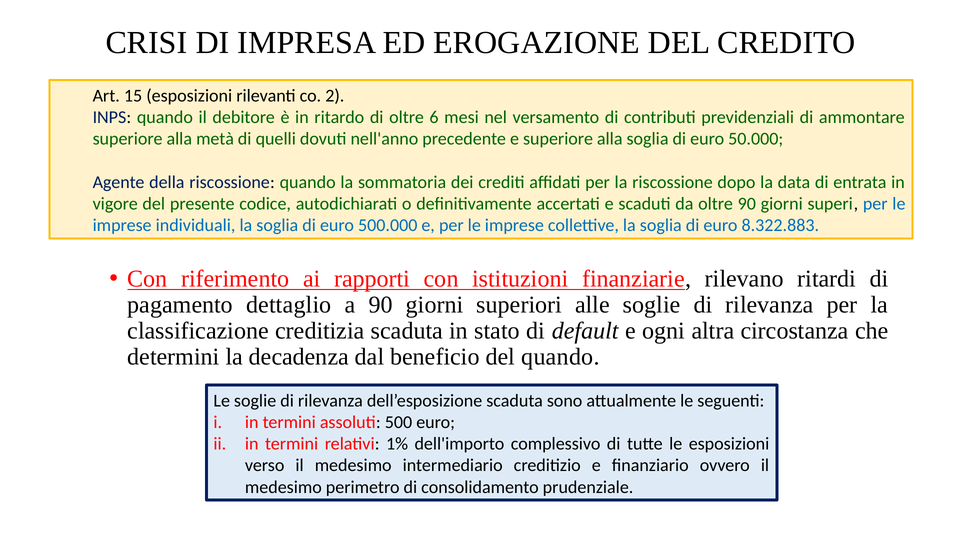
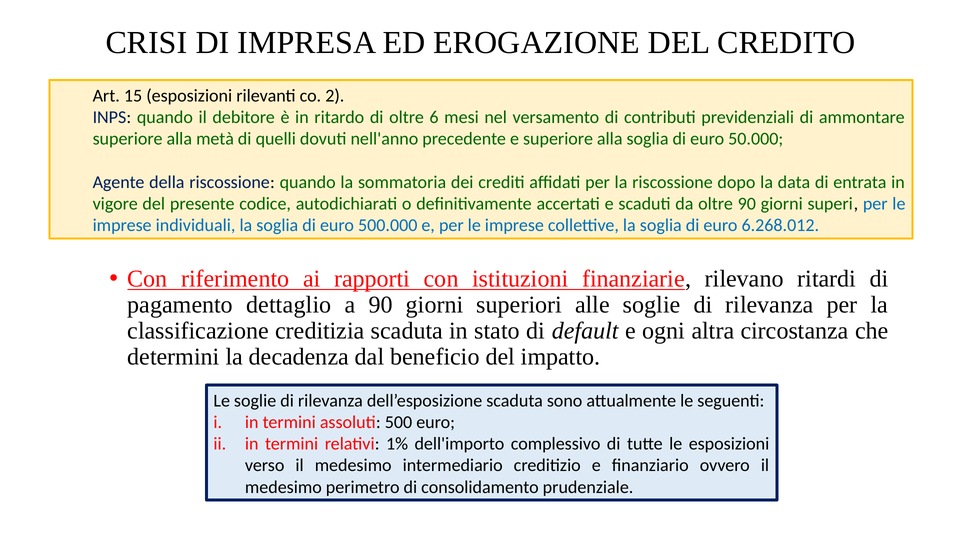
8.322.883: 8.322.883 -> 6.268.012
del quando: quando -> impatto
